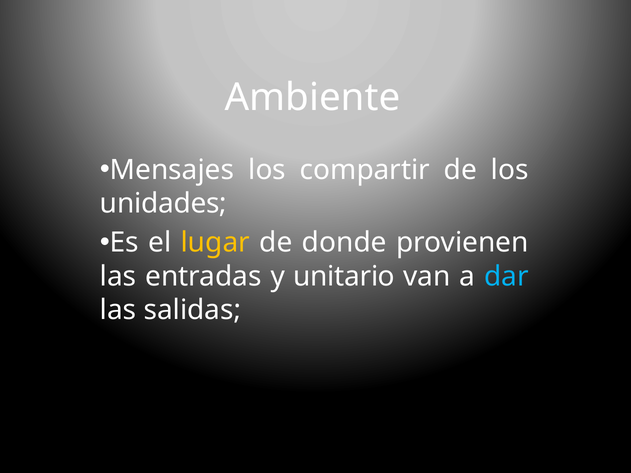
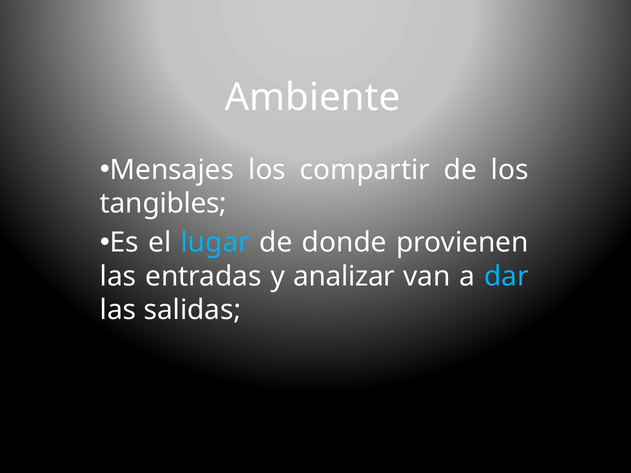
unidades: unidades -> tangibles
lugar colour: yellow -> light blue
unitario: unitario -> analizar
